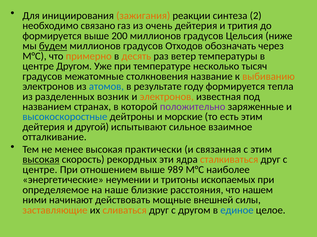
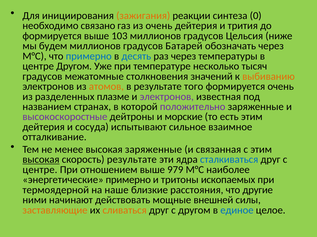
2: 2 -> 0
200: 200 -> 103
будем underline: present -> none
Отходов: Отходов -> Батарей
примерно at (89, 56) colour: orange -> blue
десять colour: orange -> blue
раз ветер: ветер -> через
название: название -> значений
атомов colour: blue -> orange
году: году -> того
формируется тепла: тепла -> очень
возник: возник -> плазме
электронов at (167, 97) colour: orange -> purple
высокоскоростные colour: blue -> purple
другой: другой -> сосуда
высокая практически: практически -> заряженные
скорость рекордных: рекордных -> результате
сталкиваться colour: orange -> blue
989: 989 -> 979
энергетические неумении: неумении -> примерно
определяемое: определяемое -> термоядерной
нашем: нашем -> другие
